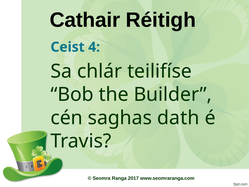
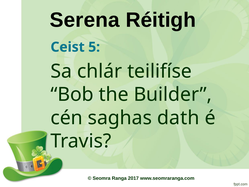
Cathair: Cathair -> Serena
4: 4 -> 5
